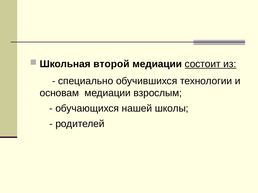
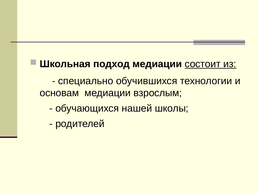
второй: второй -> подход
